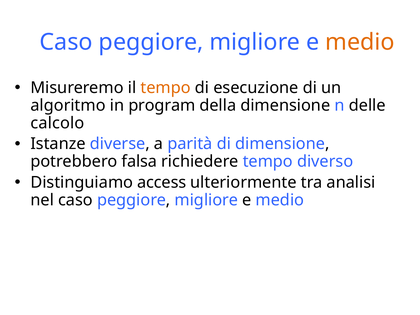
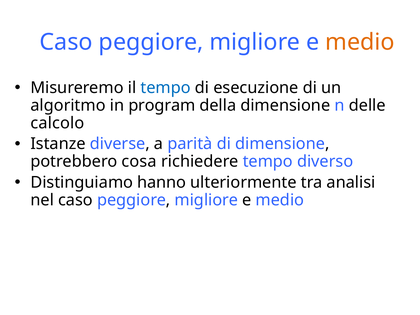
tempo at (166, 88) colour: orange -> blue
falsa: falsa -> cosa
access: access -> hanno
